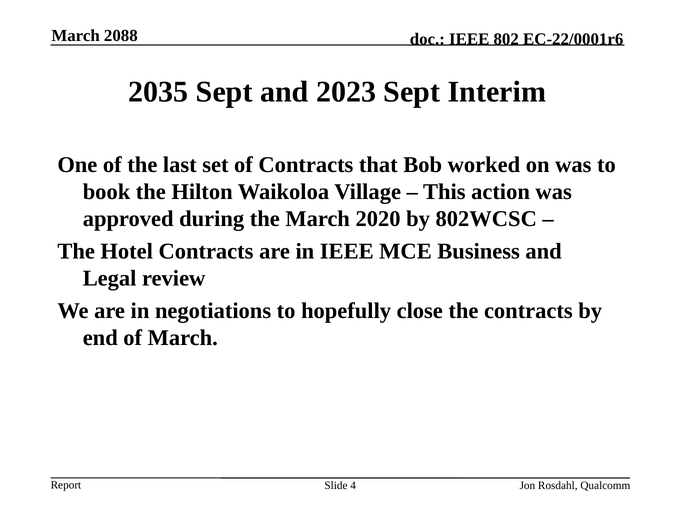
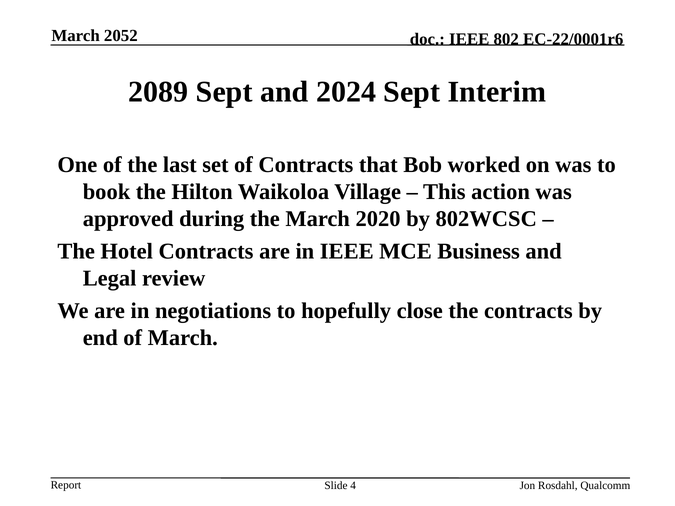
2088: 2088 -> 2052
2035: 2035 -> 2089
2023: 2023 -> 2024
